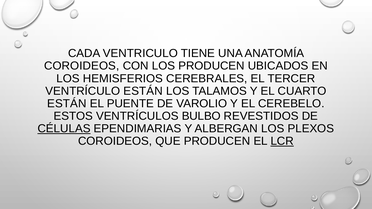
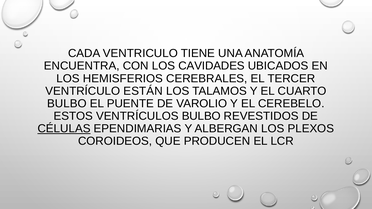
COROIDEOS at (82, 66): COROIDEOS -> ENCUENTRA
LOS PRODUCEN: PRODUCEN -> CAVIDADES
ESTÁN at (67, 104): ESTÁN -> BULBO
LCR underline: present -> none
